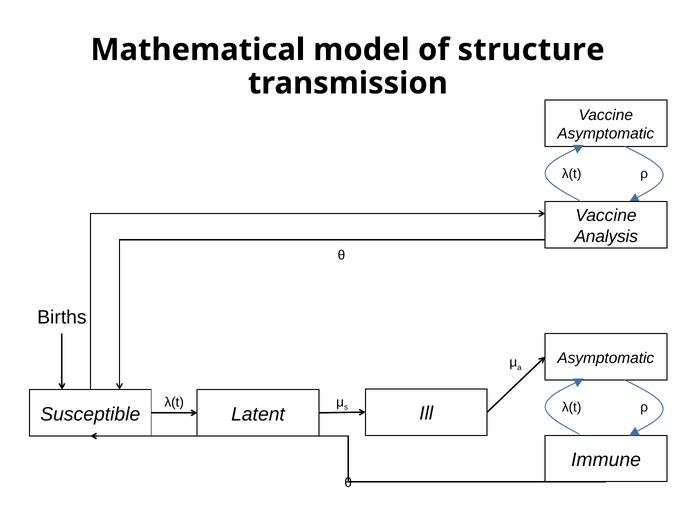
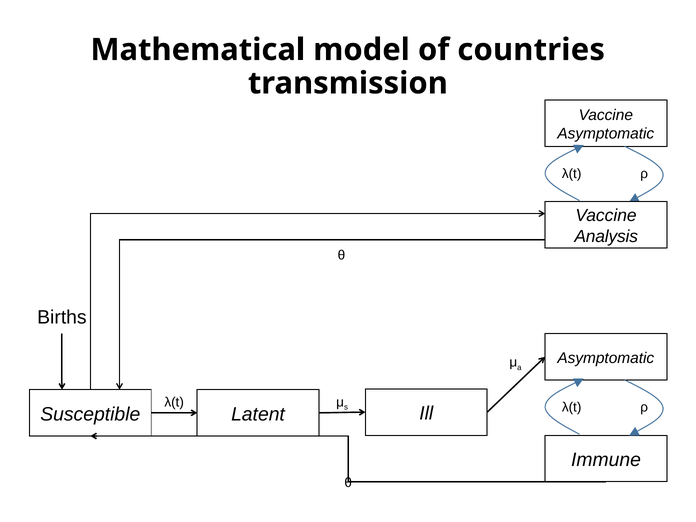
structure: structure -> countries
